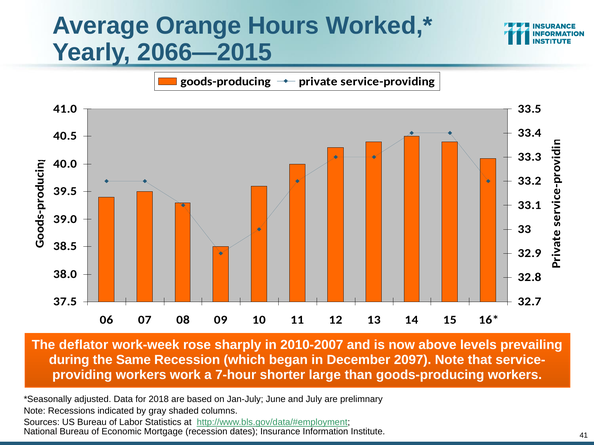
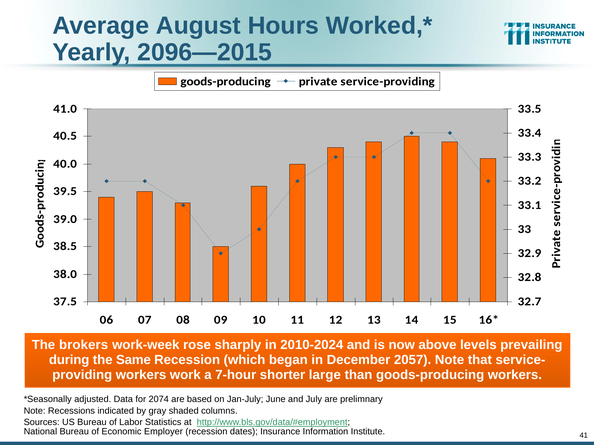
Orange: Orange -> August
2066—2015: 2066—2015 -> 2096—2015
deflator: deflator -> brokers
2010-2007: 2010-2007 -> 2010-2024
2097: 2097 -> 2057
2018: 2018 -> 2074
Mortgage: Mortgage -> Employer
